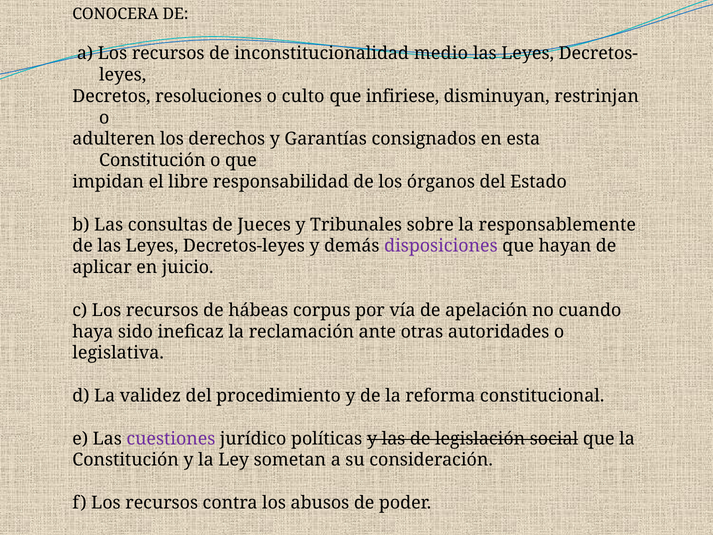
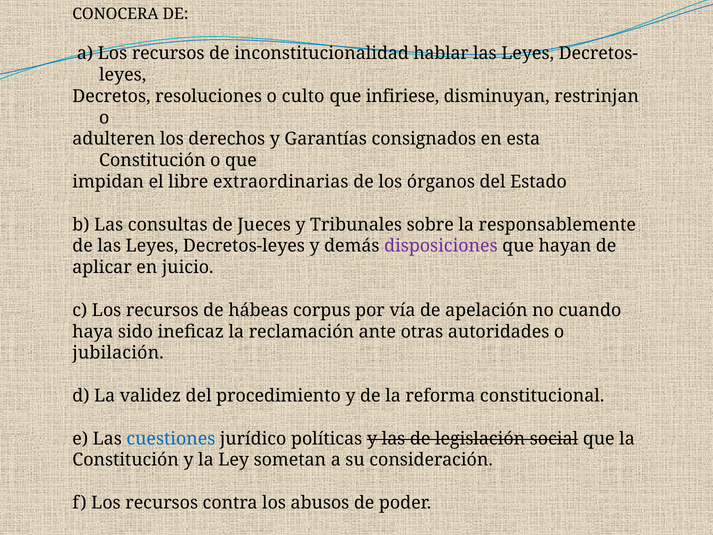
medio: medio -> hablar
responsabilidad: responsabilidad -> extraordinarias
legislativa: legislativa -> jubilación
cuestiones colour: purple -> blue
